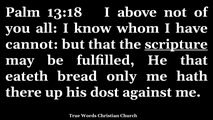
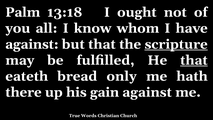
above: above -> ought
cannot at (32, 44): cannot -> against
that at (194, 60) underline: none -> present
dost: dost -> gain
